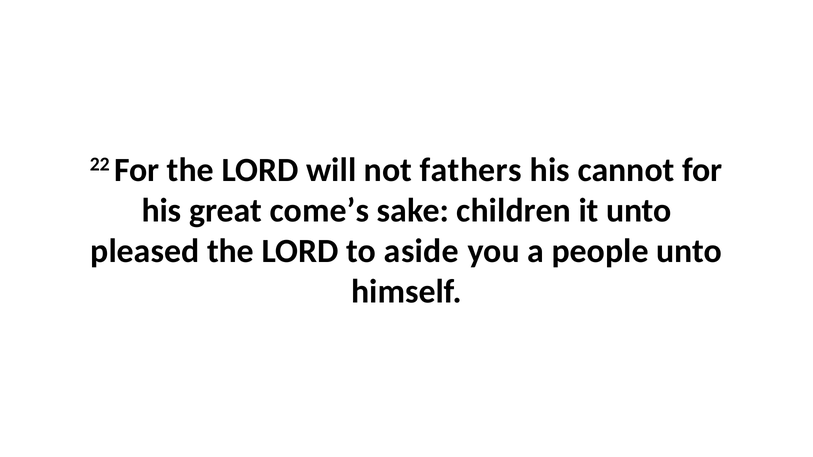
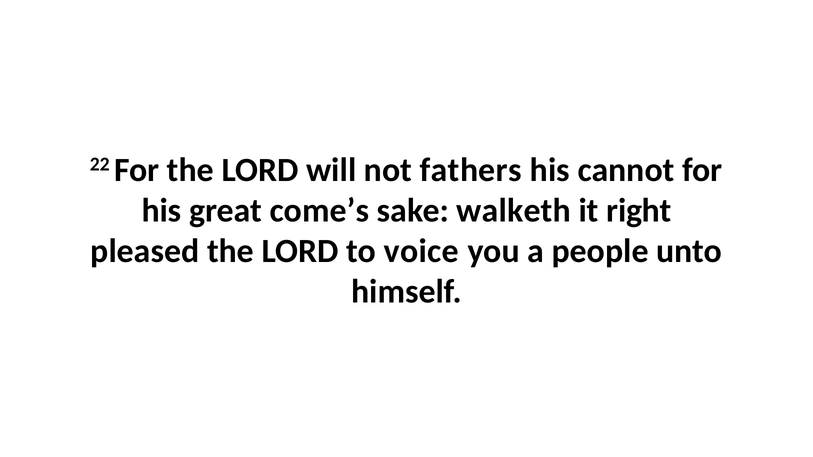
children: children -> walketh
it unto: unto -> right
aside: aside -> voice
